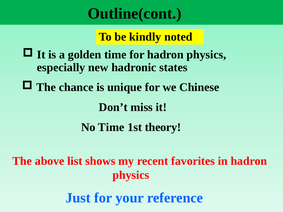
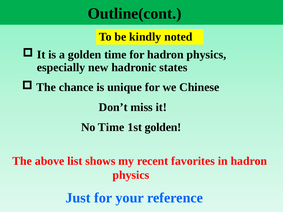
1st theory: theory -> golden
